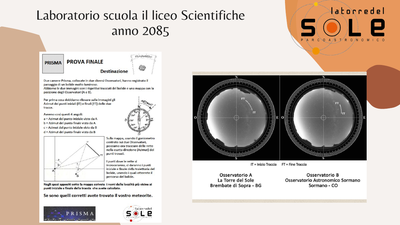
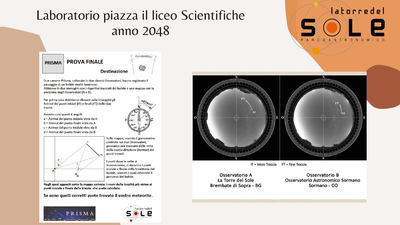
scuola: scuola -> piazza
2085: 2085 -> 2048
